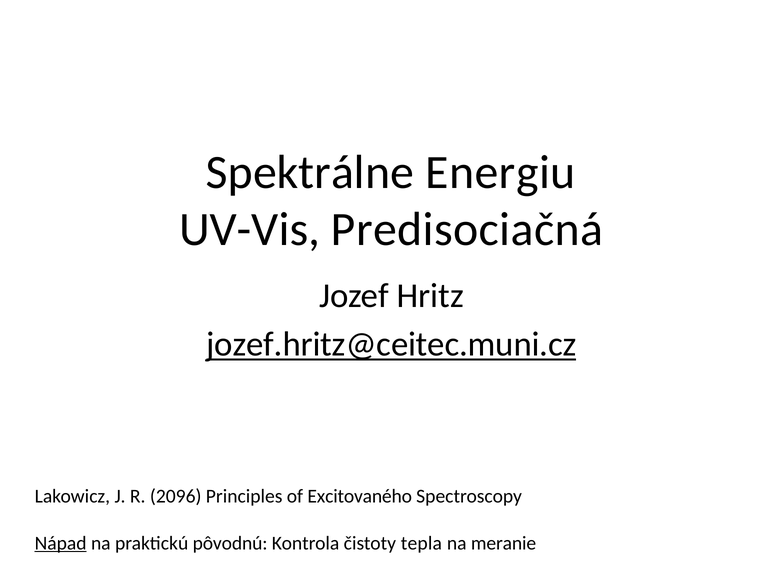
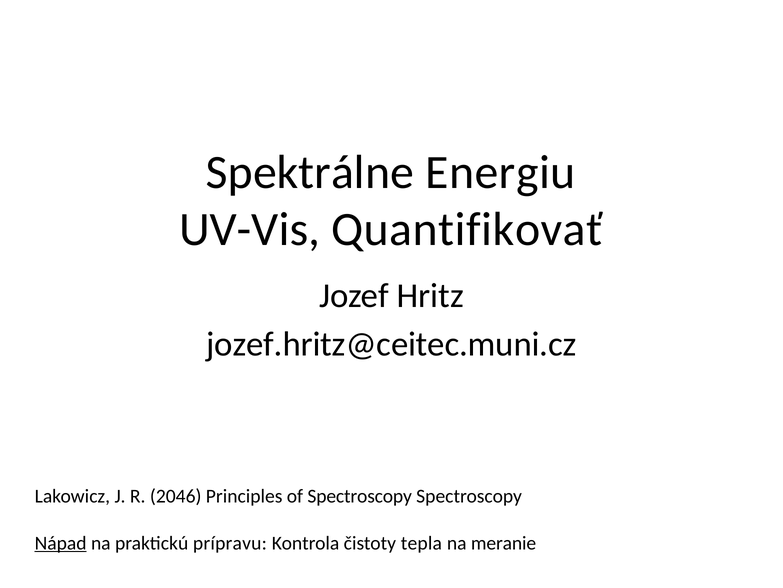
Predisociačná: Predisociačná -> Quantifikovať
jozef.hritz@ceitec.muni.cz underline: present -> none
2096: 2096 -> 2046
of Excitovaného: Excitovaného -> Spectroscopy
pôvodnú: pôvodnú -> prípravu
